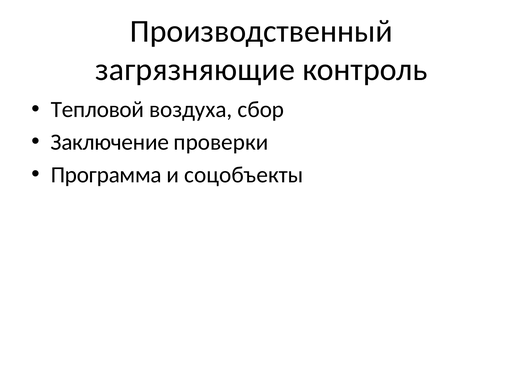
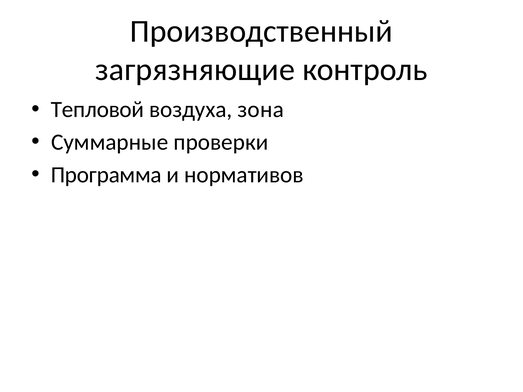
сбор: сбор -> зона
Заключение: Заключение -> Суммарные
соцобъекты: соцобъекты -> нормативов
